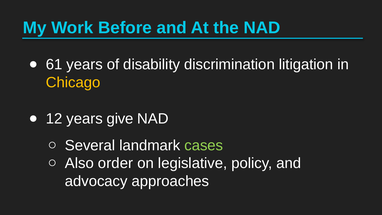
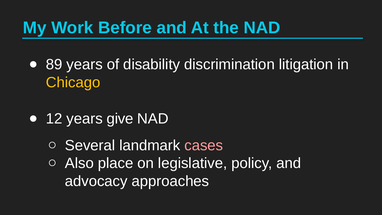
61: 61 -> 89
cases colour: light green -> pink
order: order -> place
